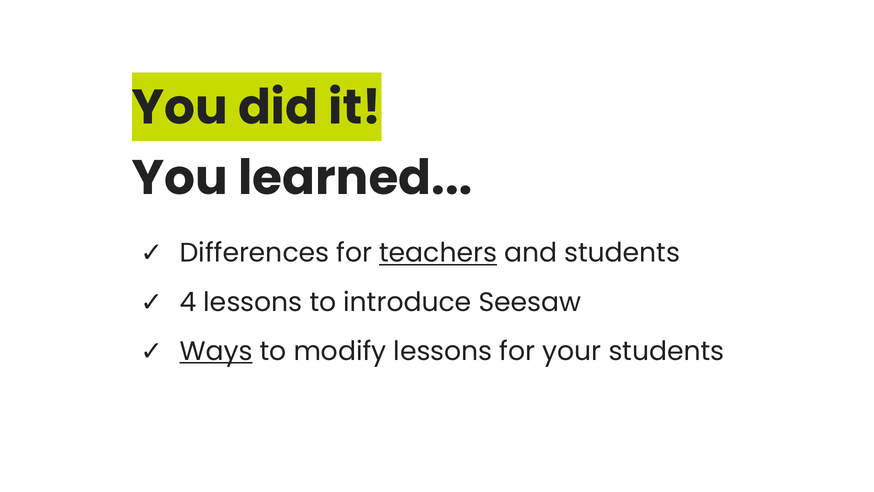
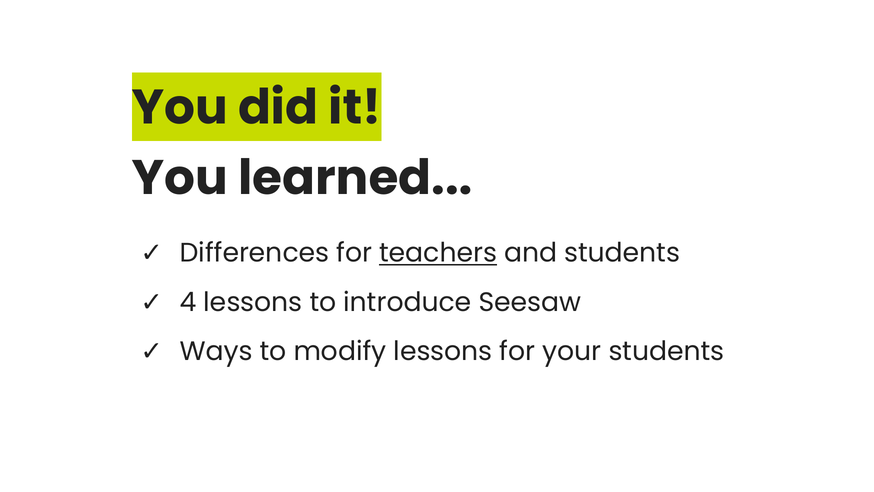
Ways underline: present -> none
